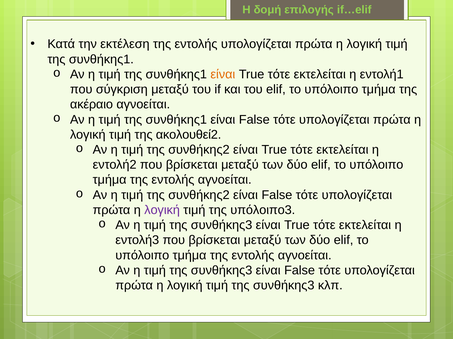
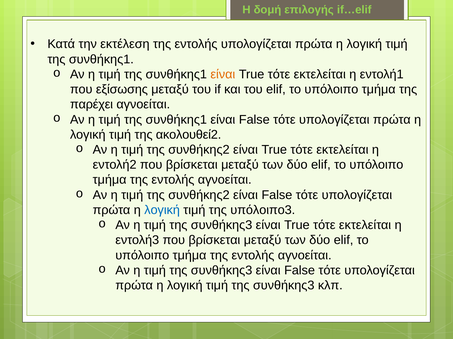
σύγκριση: σύγκριση -> εξίσωσης
ακέραιο: ακέραιο -> παρέχει
λογική at (162, 210) colour: purple -> blue
